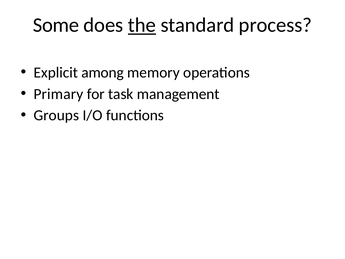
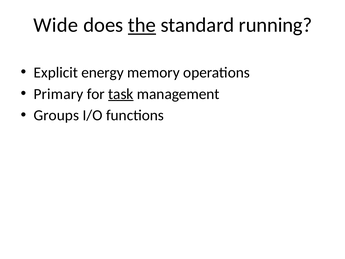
Some: Some -> Wide
process: process -> running
among: among -> energy
task underline: none -> present
